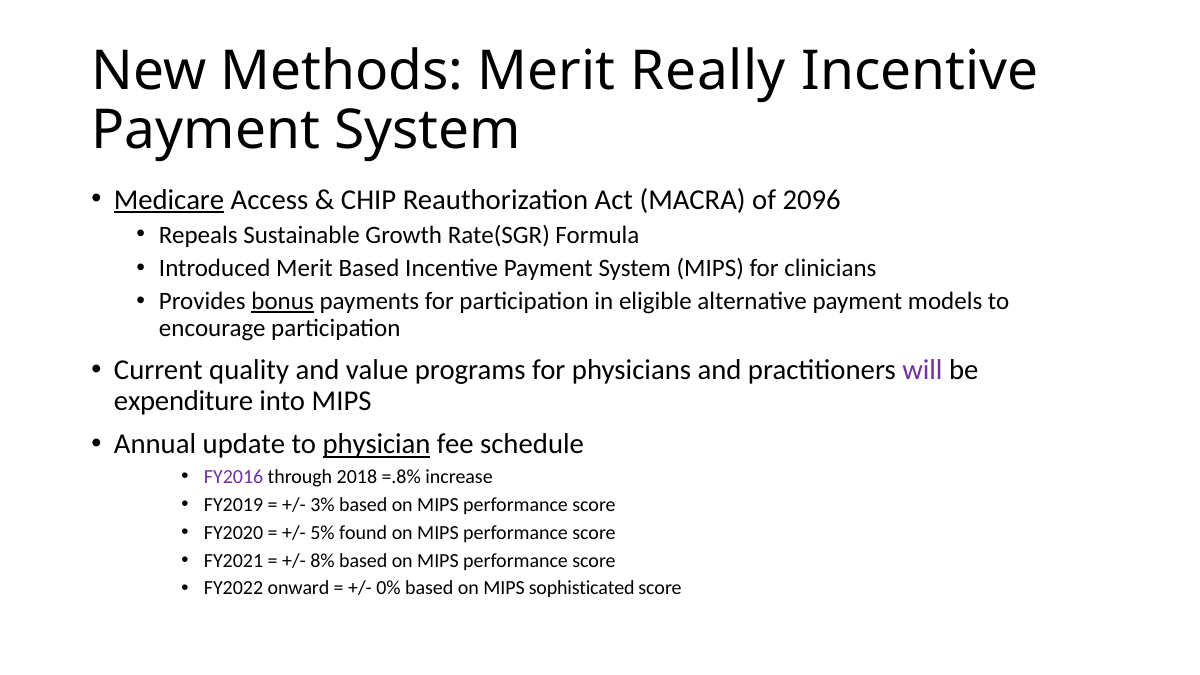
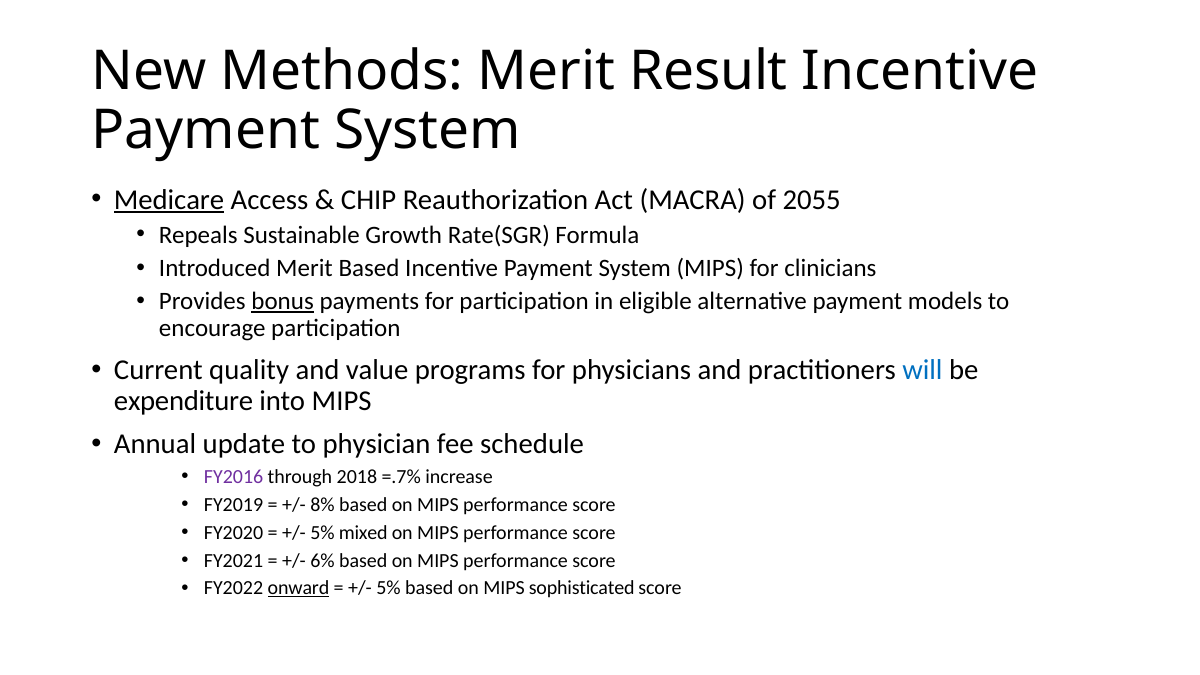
Really: Really -> Result
2096: 2096 -> 2055
will colour: purple -> blue
physician underline: present -> none
=.8%: =.8% -> =.7%
3%: 3% -> 8%
found: found -> mixed
8%: 8% -> 6%
onward underline: none -> present
0% at (389, 588): 0% -> 5%
